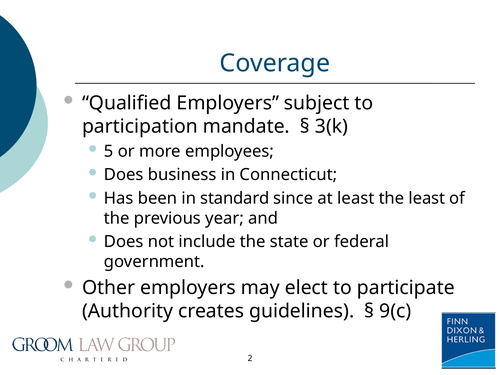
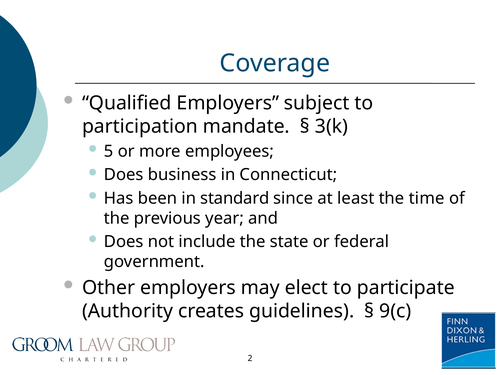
the least: least -> time
